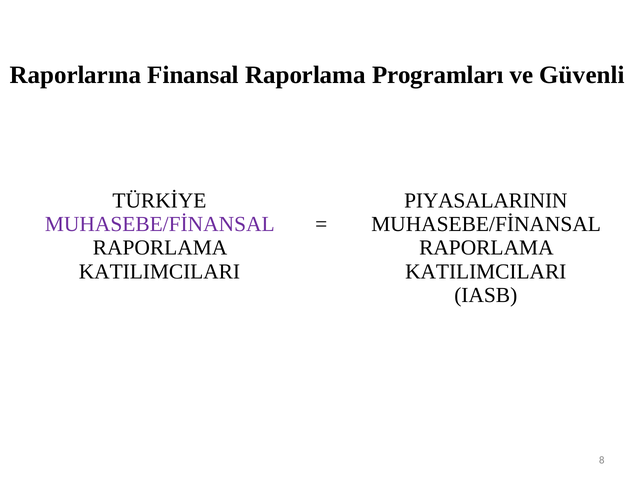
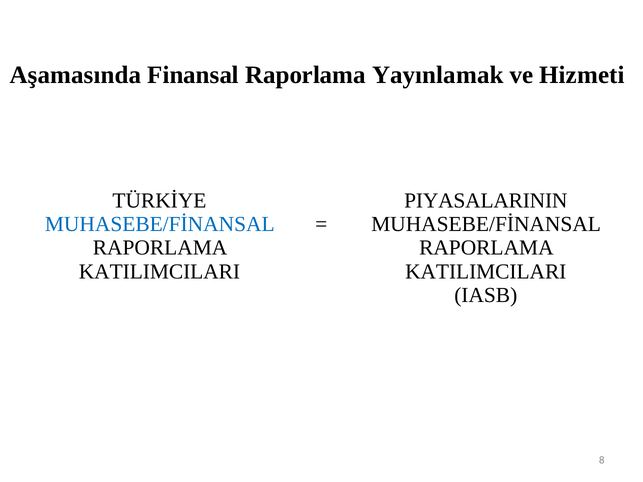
Raporlarına: Raporlarına -> Aşamasında
Programları: Programları -> Yayınlamak
Güvenli: Güvenli -> Hizmeti
MUHASEBE/FİNANSAL at (160, 224) colour: purple -> blue
